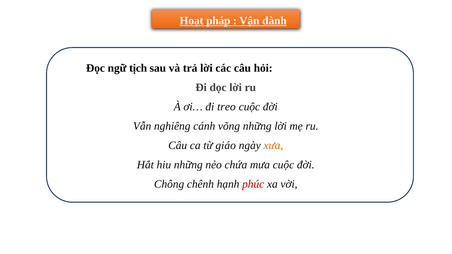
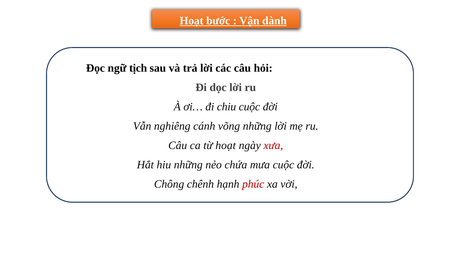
pháp: pháp -> bước
treo: treo -> chiu
từ giáo: giáo -> hoạt
xưa colour: orange -> red
